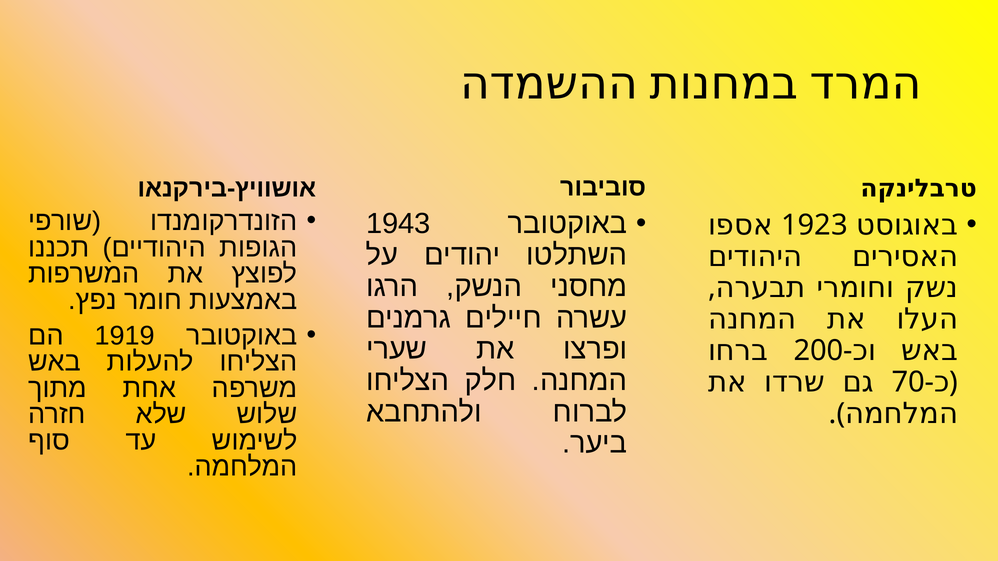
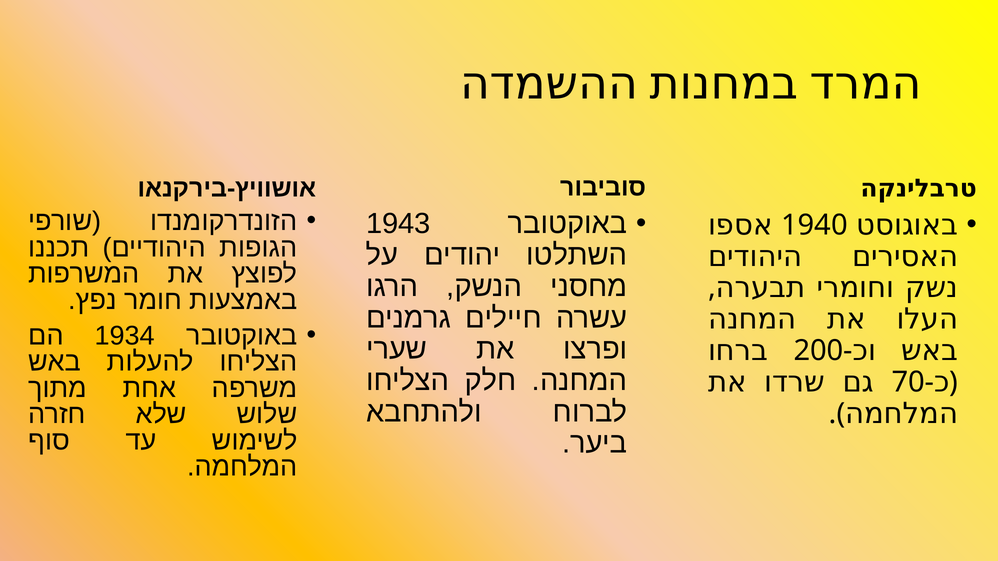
1923: 1923 -> 1940
1919: 1919 -> 1934
